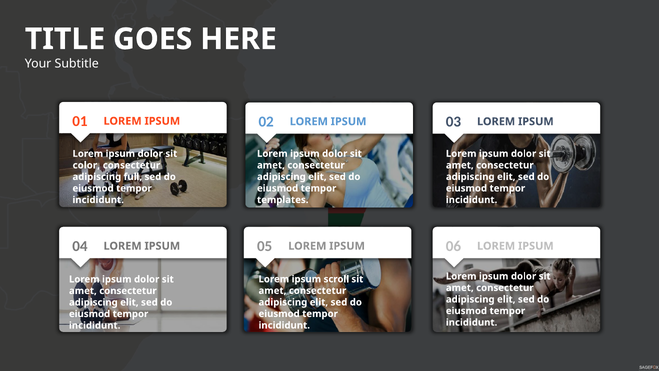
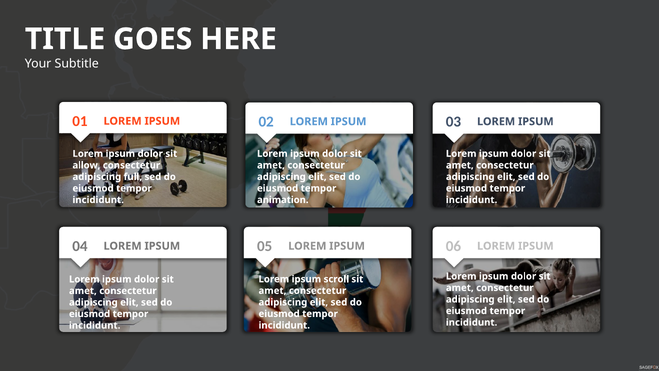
color: color -> allow
templates: templates -> animation
